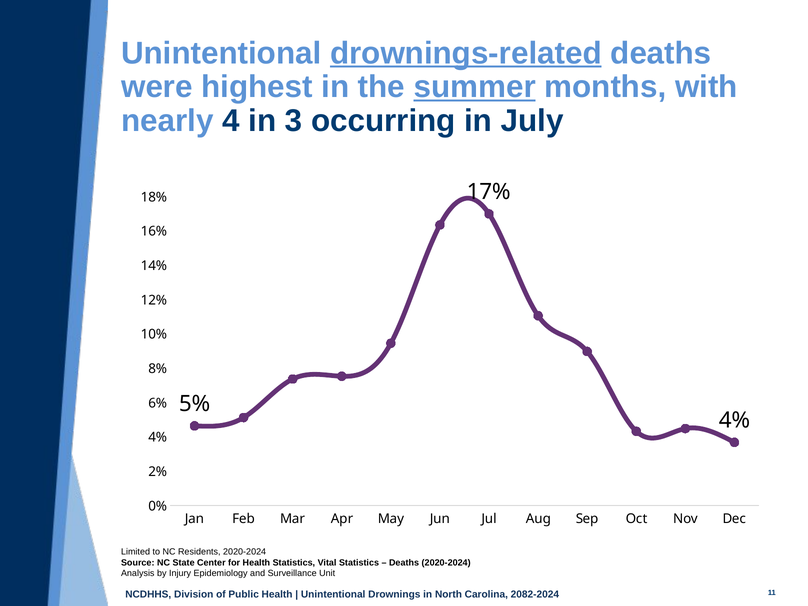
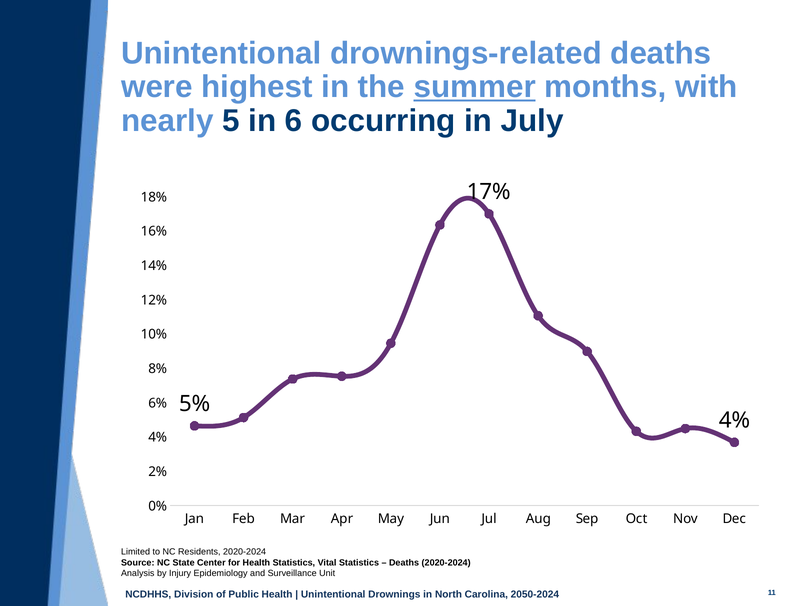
drownings-related underline: present -> none
4: 4 -> 5
3: 3 -> 6
2082-2024: 2082-2024 -> 2050-2024
